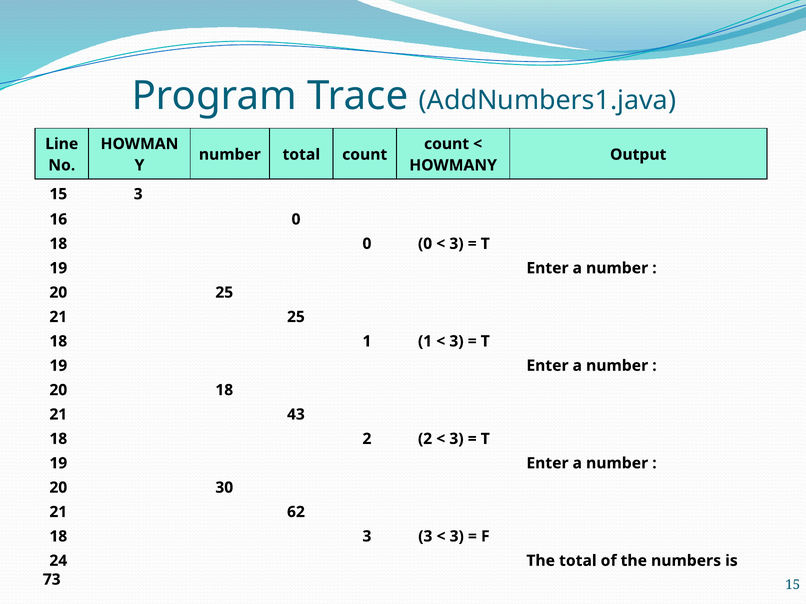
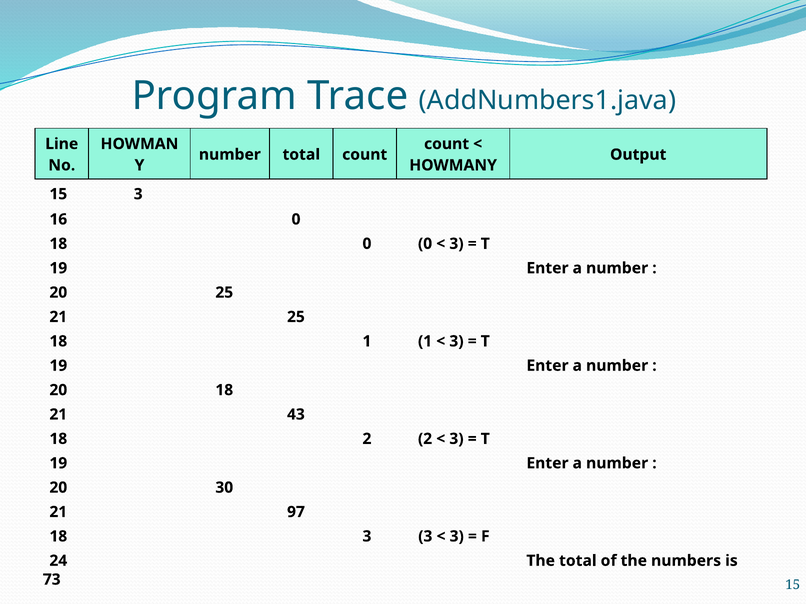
62: 62 -> 97
